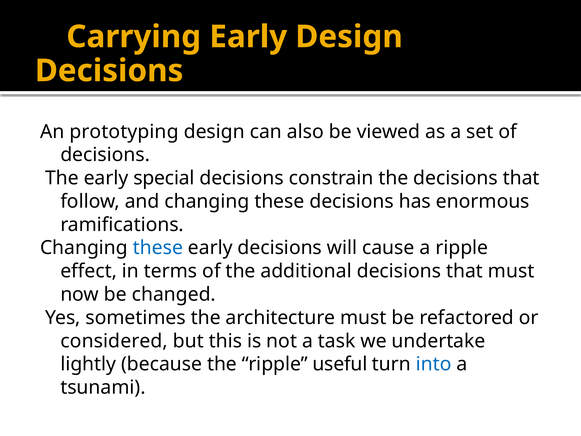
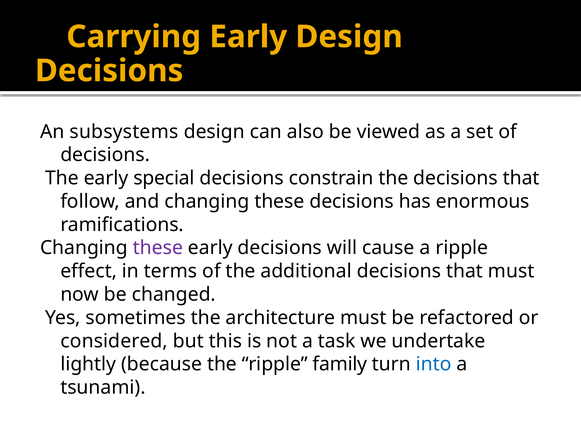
prototyping: prototyping -> subsystems
these at (158, 248) colour: blue -> purple
useful: useful -> family
